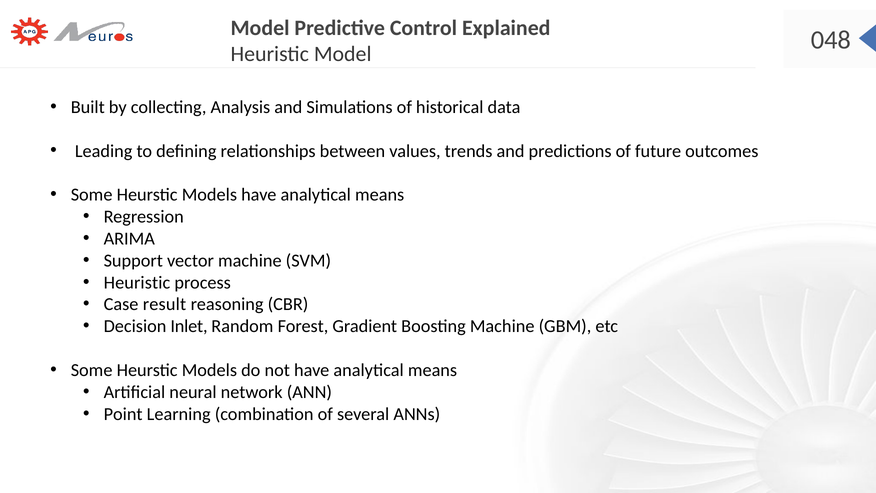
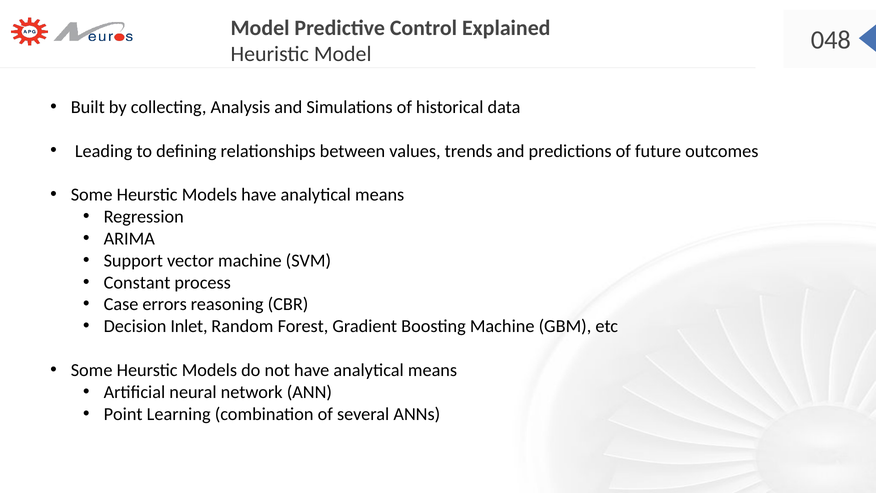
Heuristic at (137, 282): Heuristic -> Constant
result: result -> errors
